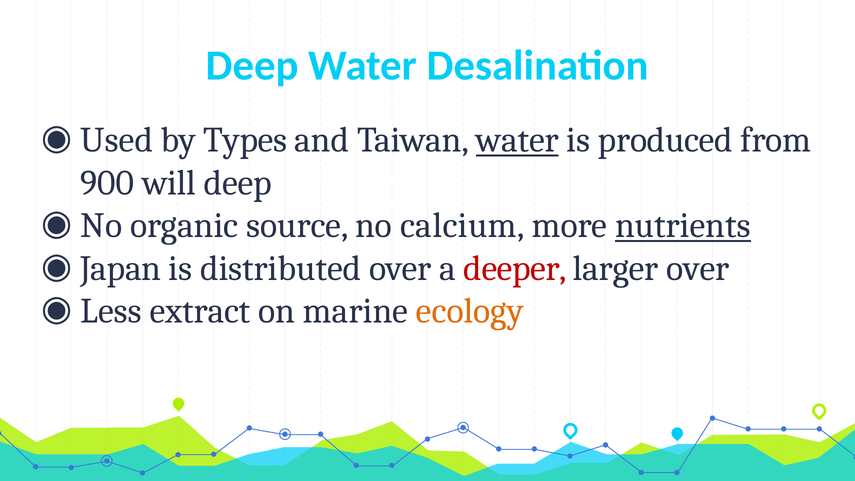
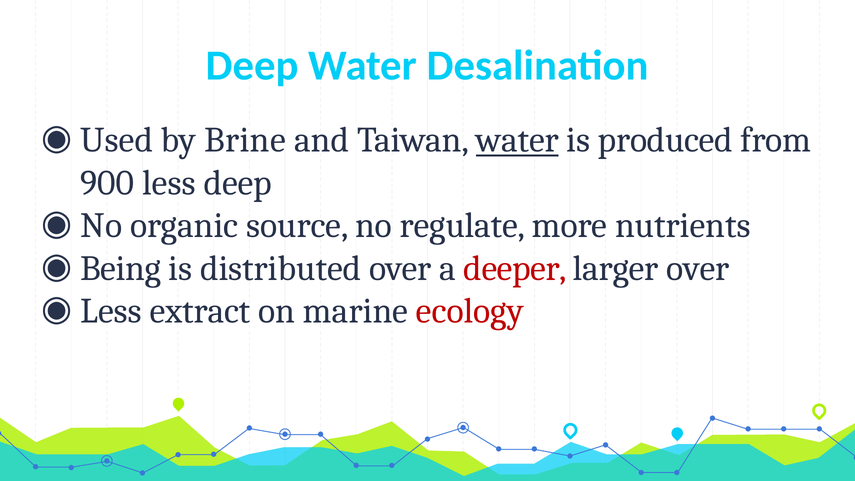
Types: Types -> Brine
900 will: will -> less
calcium: calcium -> regulate
nutrients underline: present -> none
Japan: Japan -> Being
ecology colour: orange -> red
